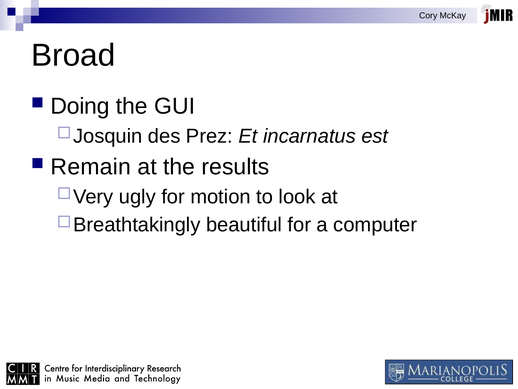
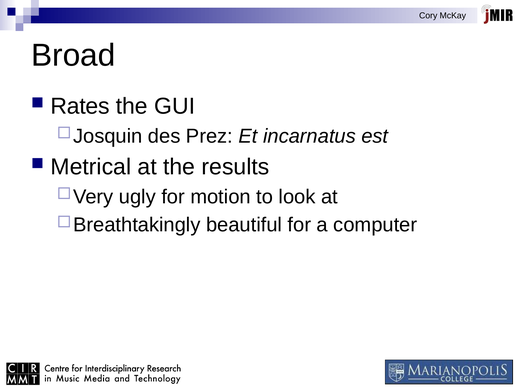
Doing: Doing -> Rates
Remain: Remain -> Metrical
